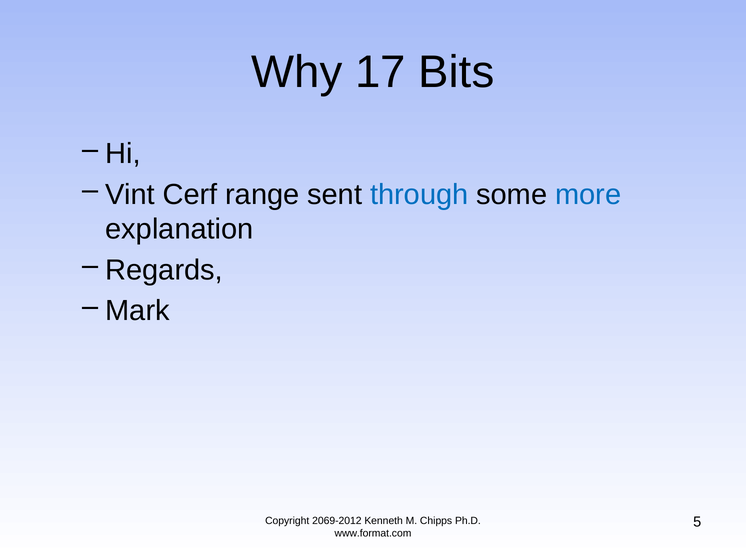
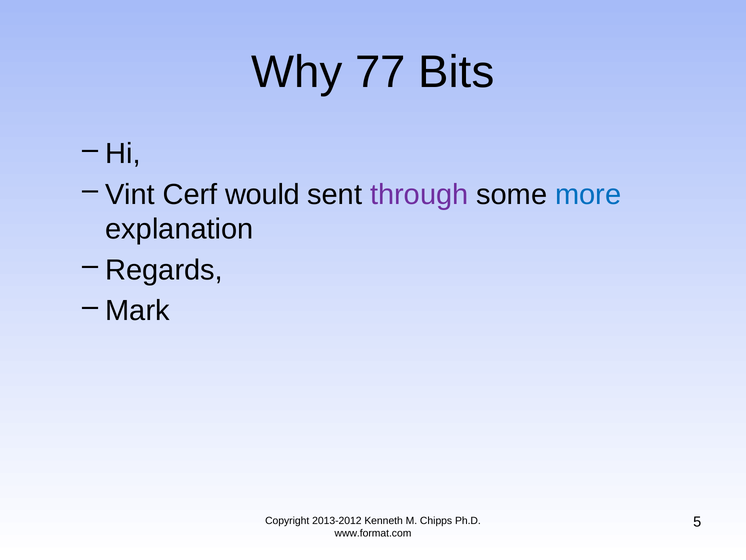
17: 17 -> 77
range: range -> would
through colour: blue -> purple
2069-2012: 2069-2012 -> 2013-2012
